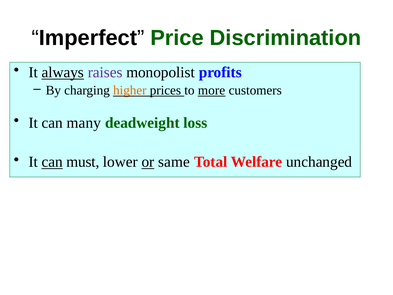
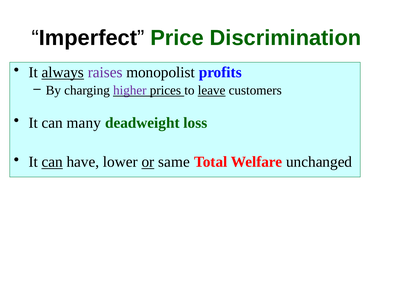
higher colour: orange -> purple
more: more -> leave
must: must -> have
